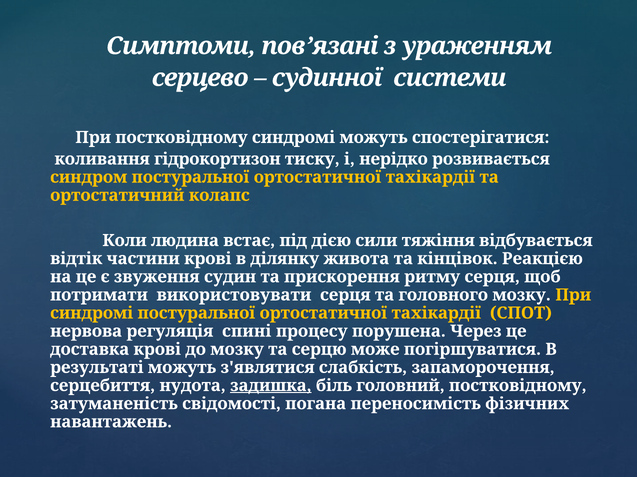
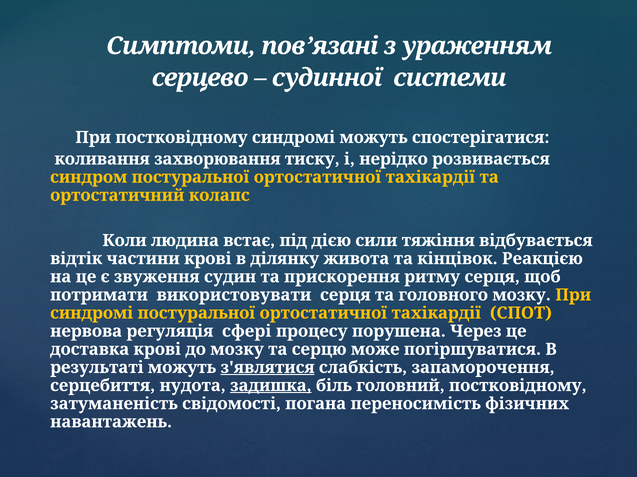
гідрокортизон: гідрокортизон -> захворювання
спині: спині -> сфері
з'являтися underline: none -> present
